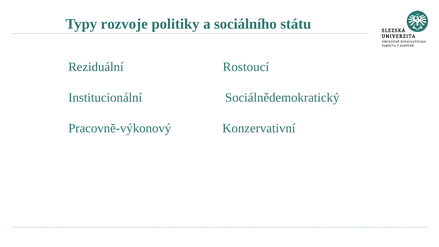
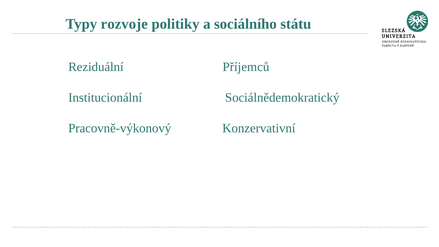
Rostoucí: Rostoucí -> Příjemců
